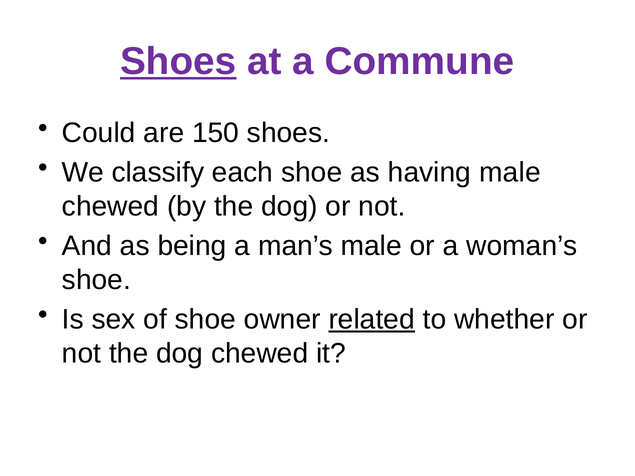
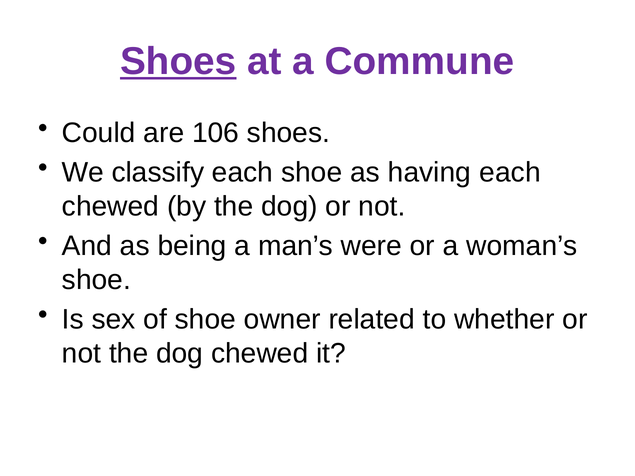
150: 150 -> 106
having male: male -> each
man’s male: male -> were
related underline: present -> none
